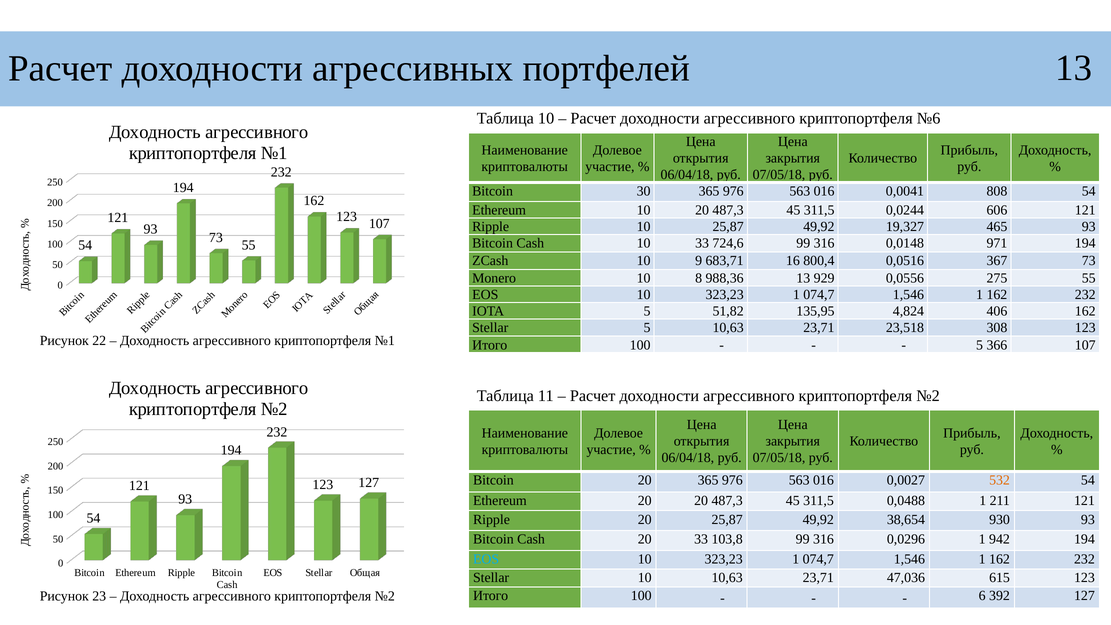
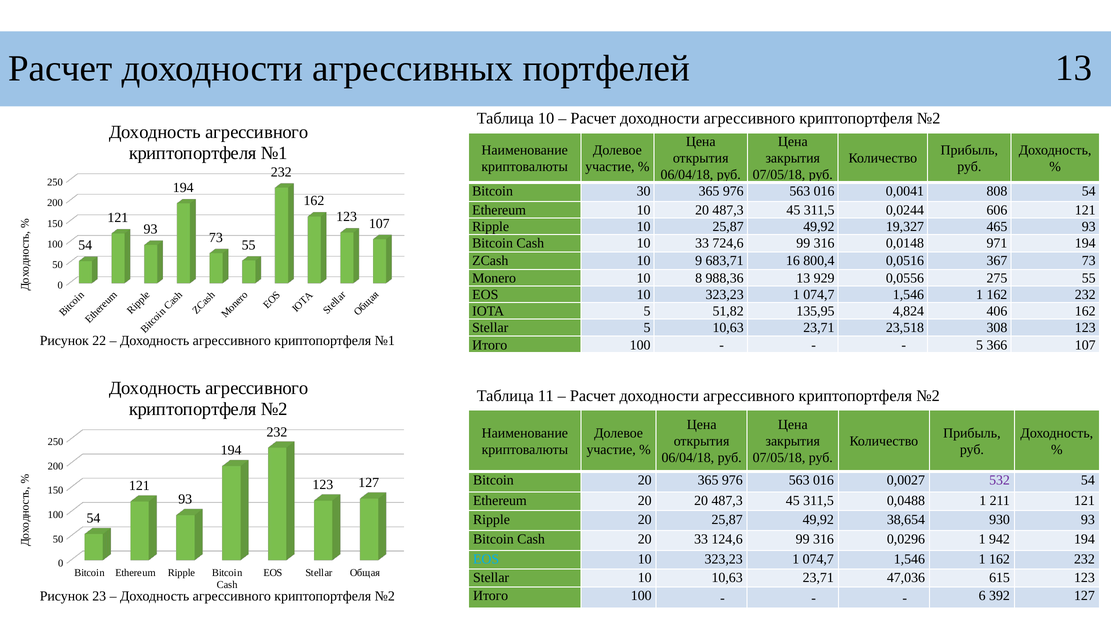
№6 at (929, 118): №6 -> №2
532 colour: orange -> purple
103,8: 103,8 -> 124,6
